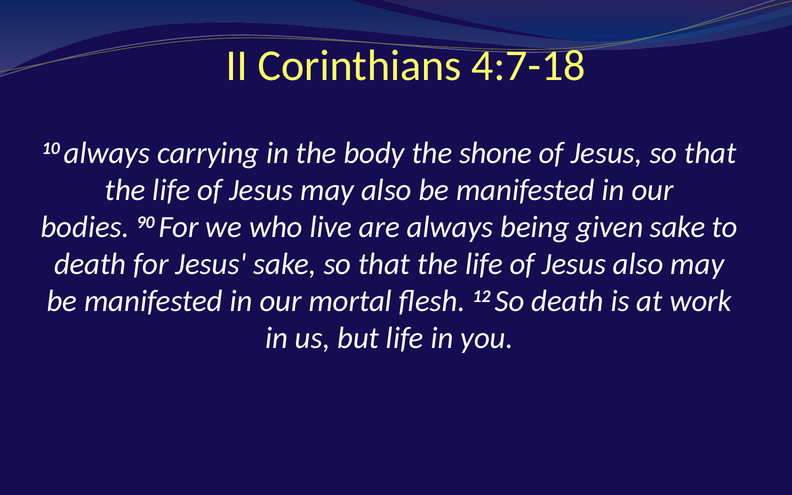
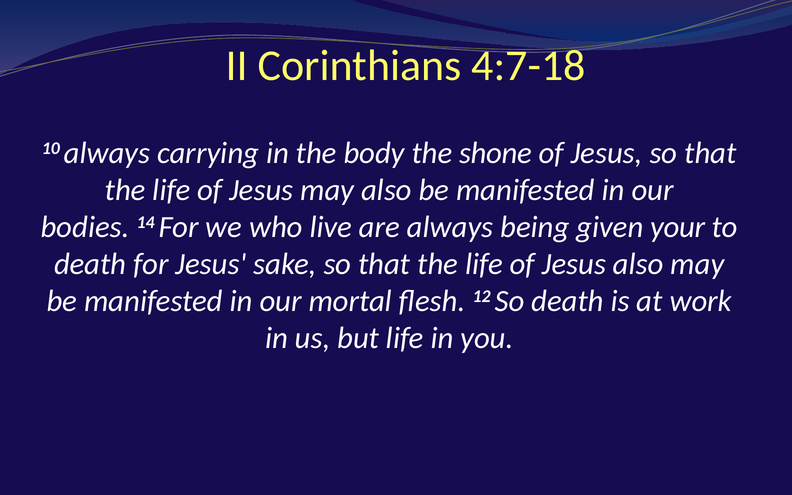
90: 90 -> 14
given sake: sake -> your
